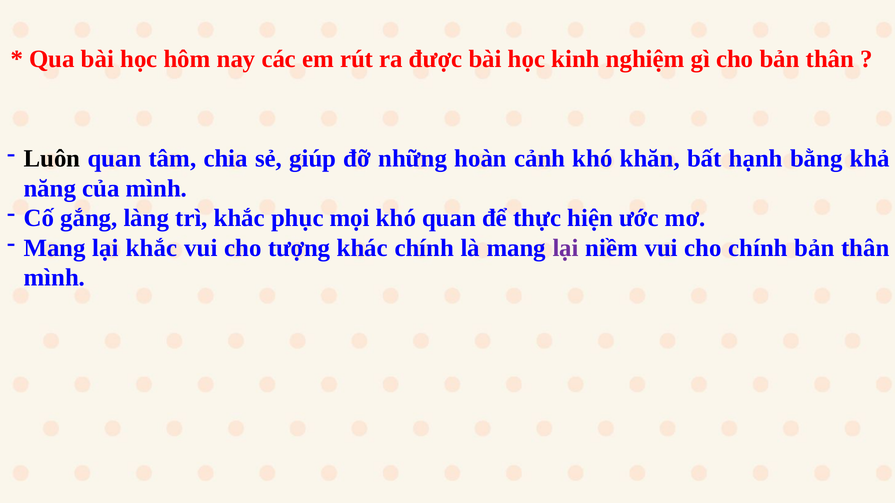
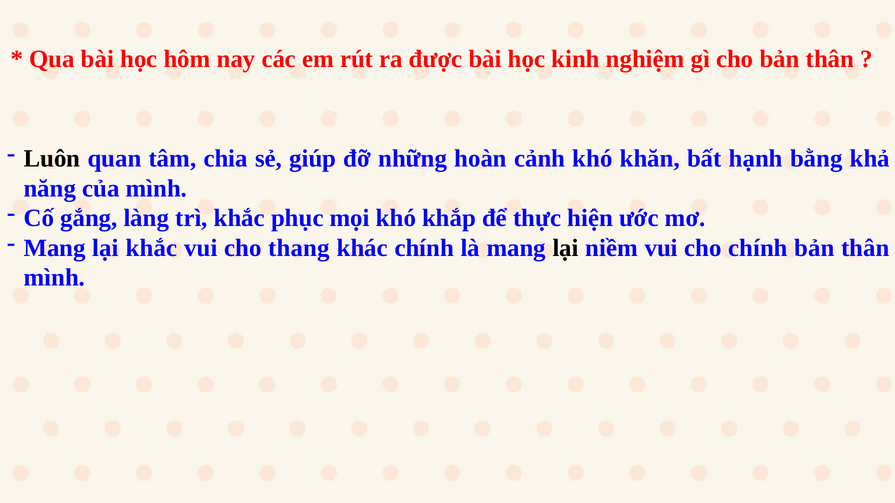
khó quan: quan -> khắp
tượng: tượng -> thang
lại at (566, 248) colour: purple -> black
